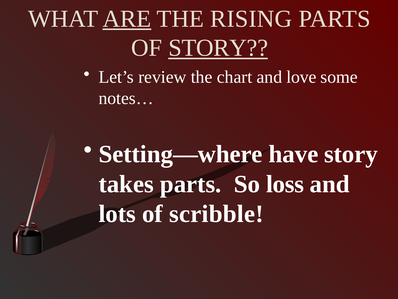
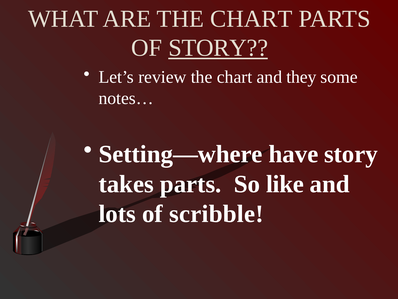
ARE underline: present -> none
RISING at (251, 19): RISING -> CHART
love: love -> they
loss: loss -> like
